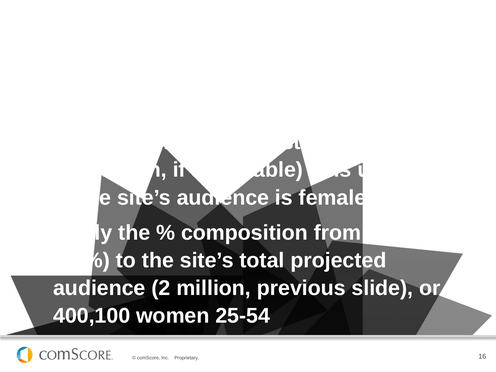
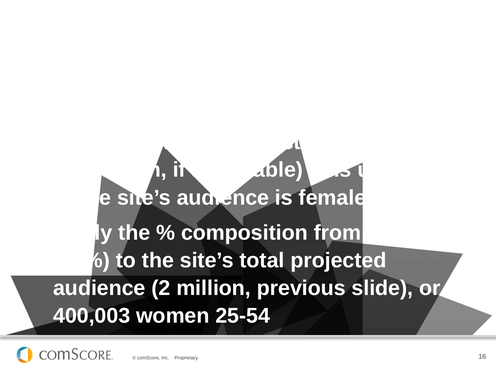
400,100: 400,100 -> 400,003
